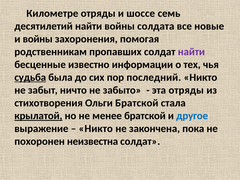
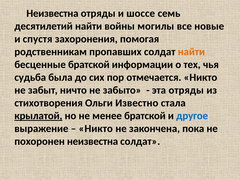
Километре at (52, 13): Километре -> Неизвестна
солдата: солдата -> могилы
и войны: войны -> спустя
найти at (191, 52) colour: purple -> orange
бесценные известно: известно -> братской
судьба underline: present -> none
последний: последний -> отмечается
Ольги Братской: Братской -> Известно
